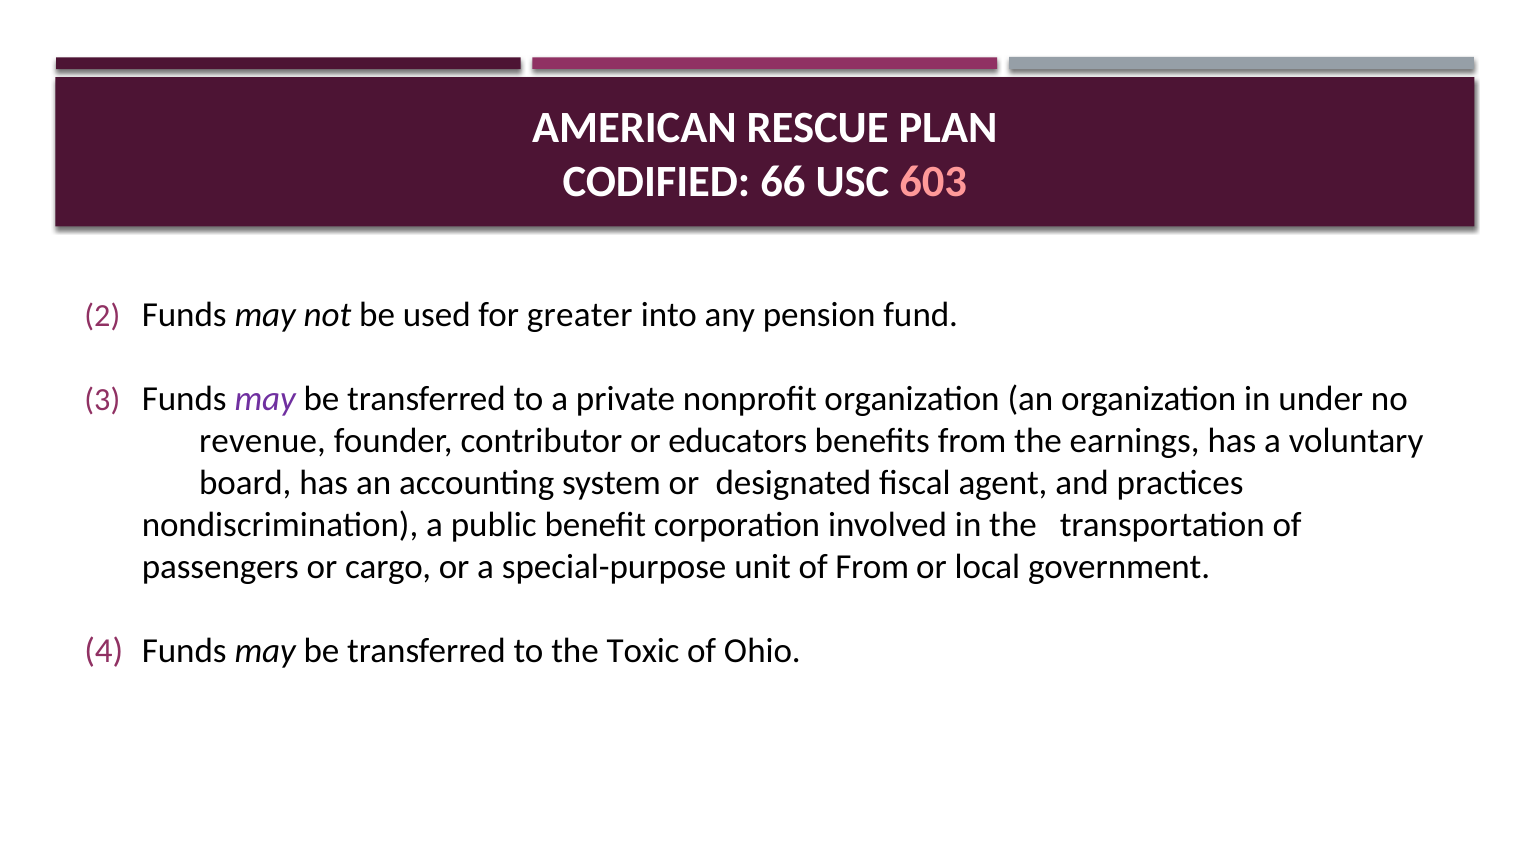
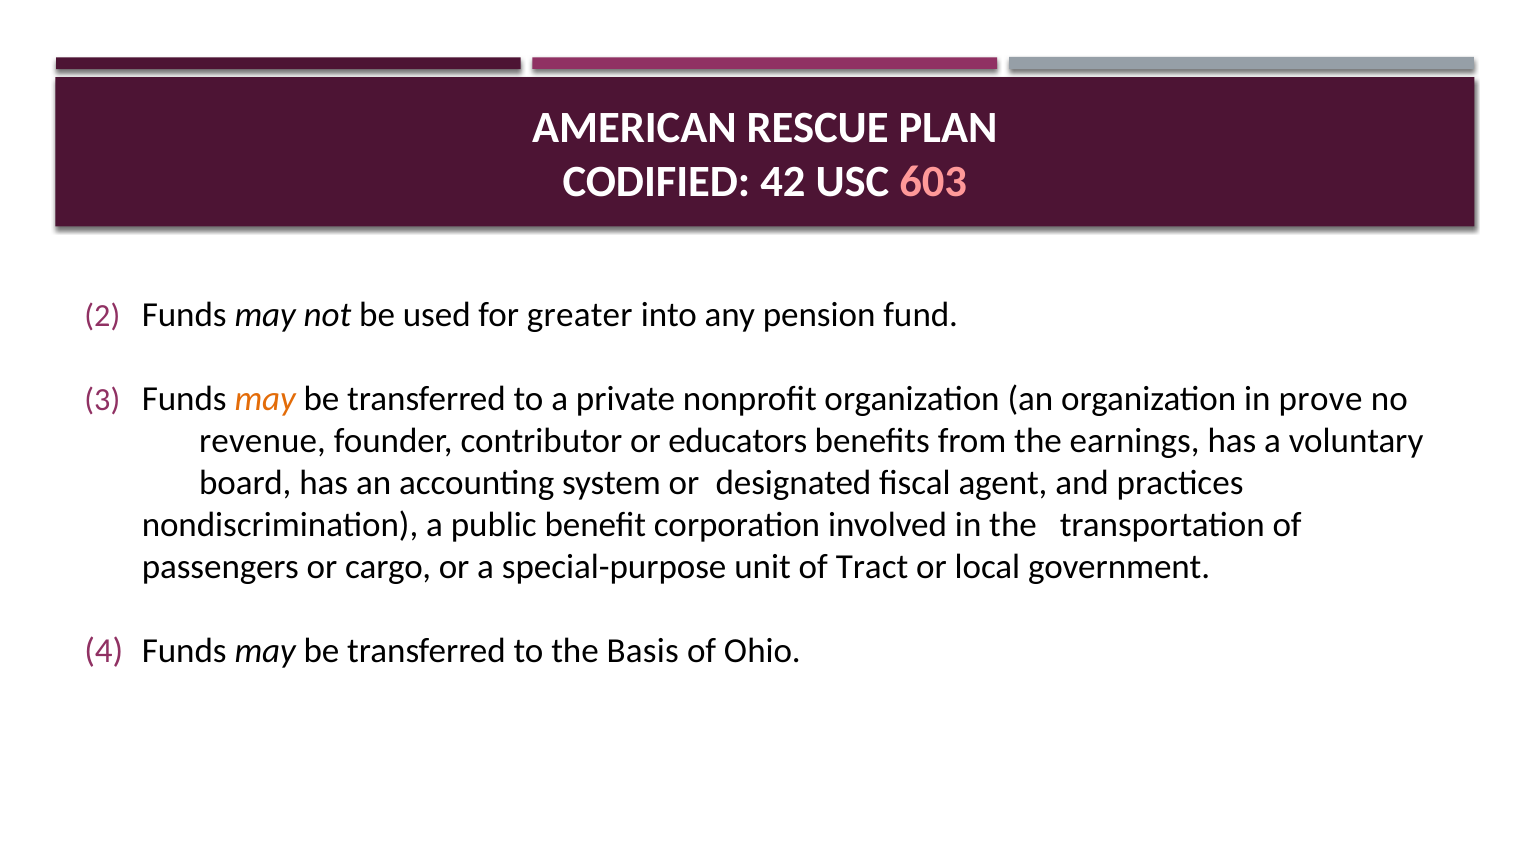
66: 66 -> 42
may at (265, 398) colour: purple -> orange
under: under -> prove
of From: From -> Tract
Toxic: Toxic -> Basis
